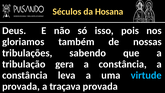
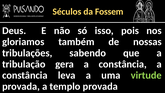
Hosana: Hosana -> Fossem
virtude colour: light blue -> light green
traçava: traçava -> templo
